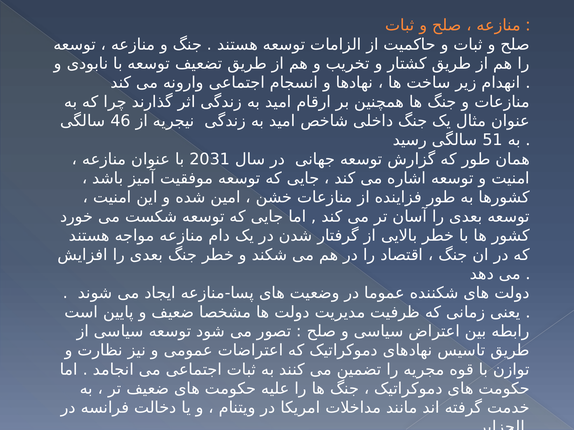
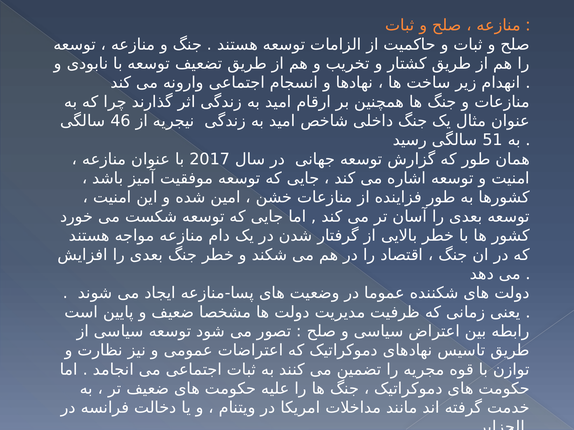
2031: 2031 -> 2017
